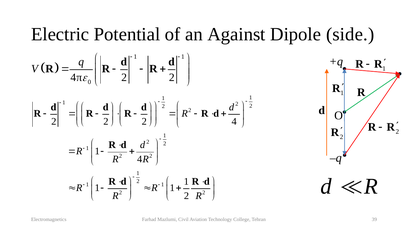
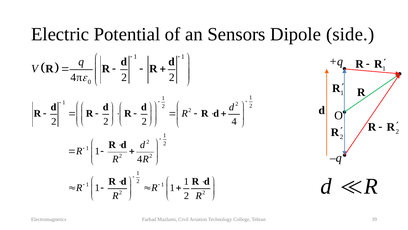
Against: Against -> Sensors
